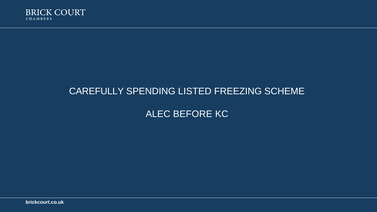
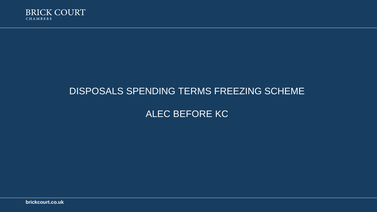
CAREFULLY: CAREFULLY -> DISPOSALS
LISTED: LISTED -> TERMS
